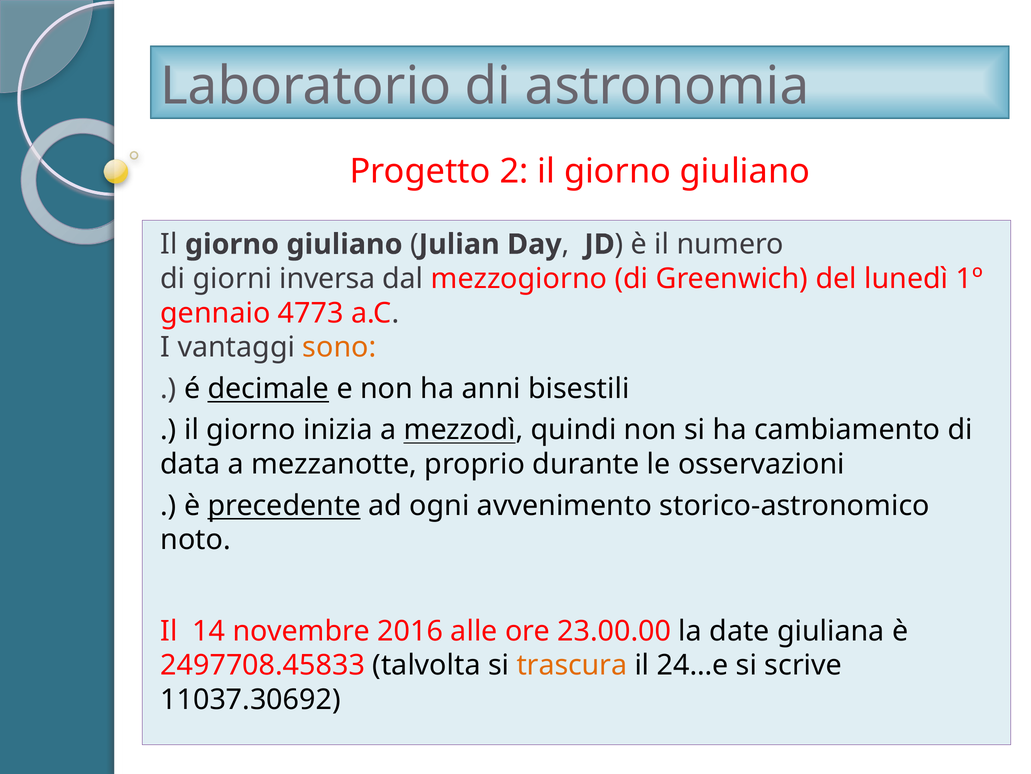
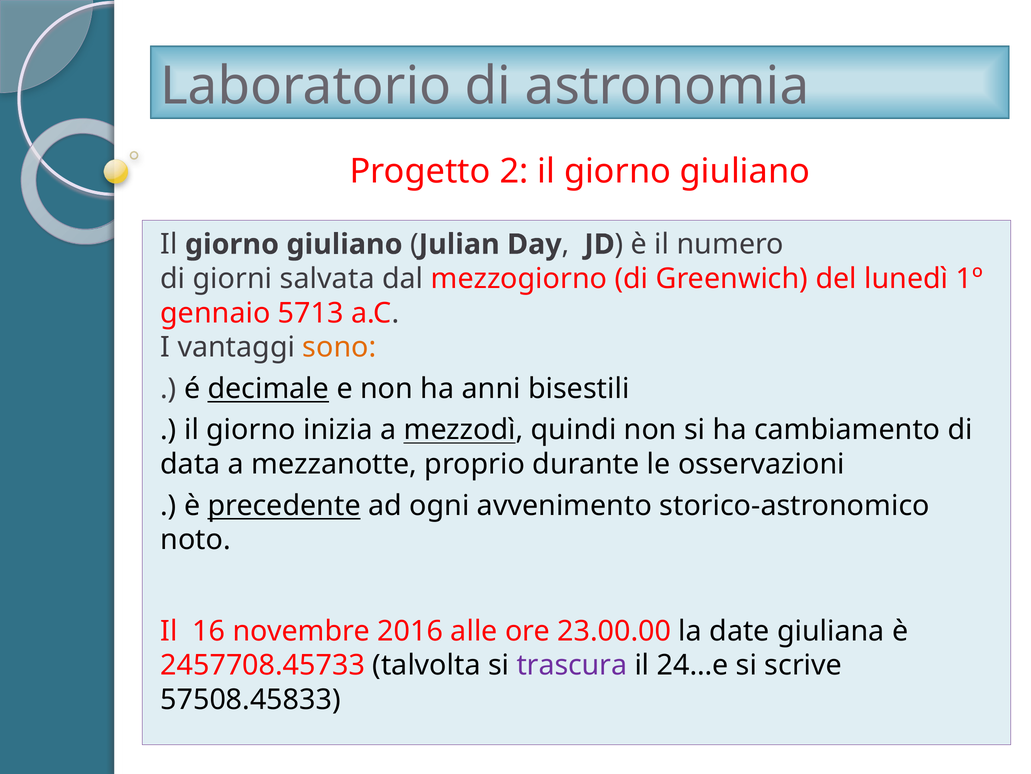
inversa: inversa -> salvata
4773: 4773 -> 5713
14: 14 -> 16
2497708.45833: 2497708.45833 -> 2457708.45733
trascura colour: orange -> purple
11037.30692: 11037.30692 -> 57508.45833
